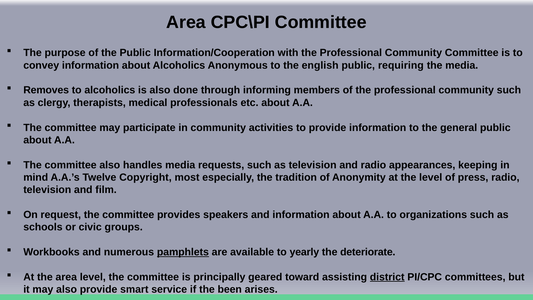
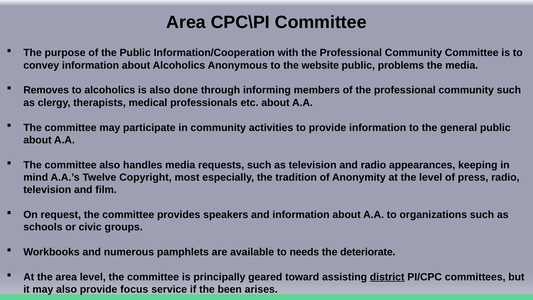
english: english -> website
requiring: requiring -> problems
pamphlets underline: present -> none
yearly: yearly -> needs
smart: smart -> focus
